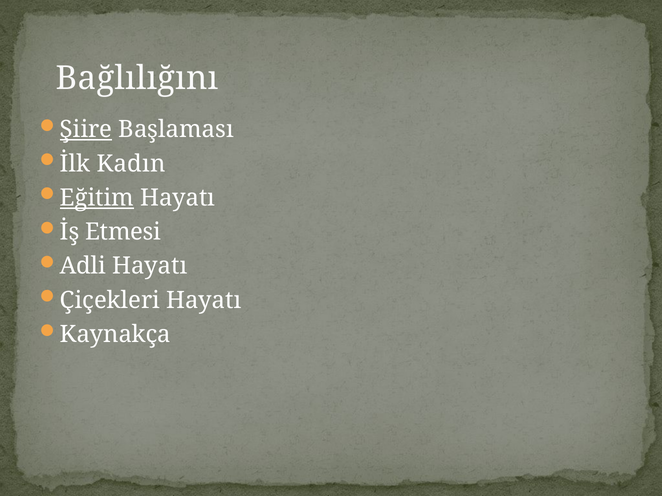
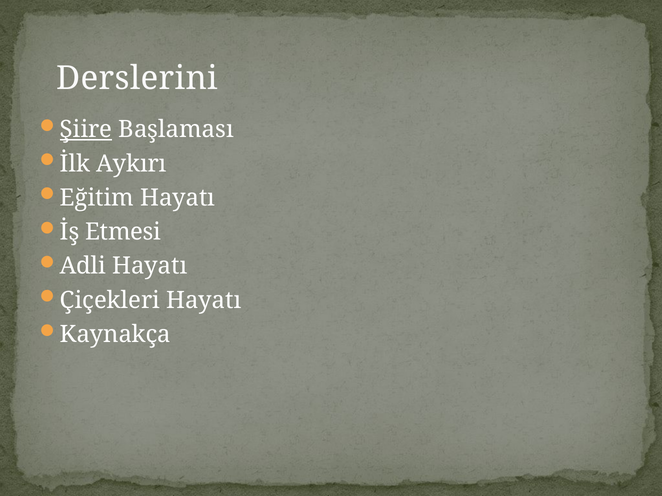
Bağlılığını: Bağlılığını -> Derslerini
Kadın: Kadın -> Aykırı
Eğitim underline: present -> none
